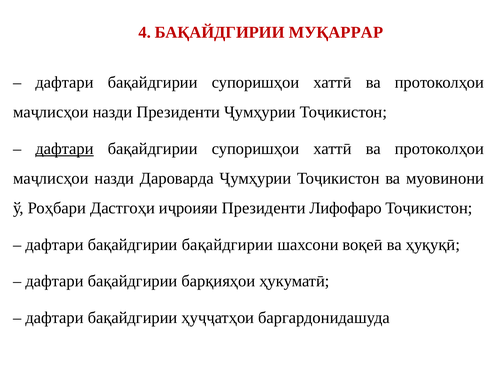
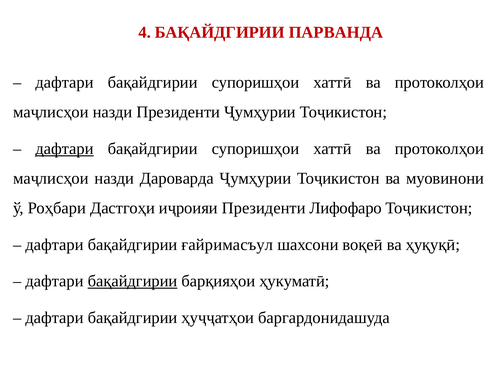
МУҚАРРАР: МУҚАРРАР -> ПАРВАНДА
бақайдгирии бақайдгирии: бақайдгирии -> ғайримасъул
бақайдгирии at (133, 281) underline: none -> present
